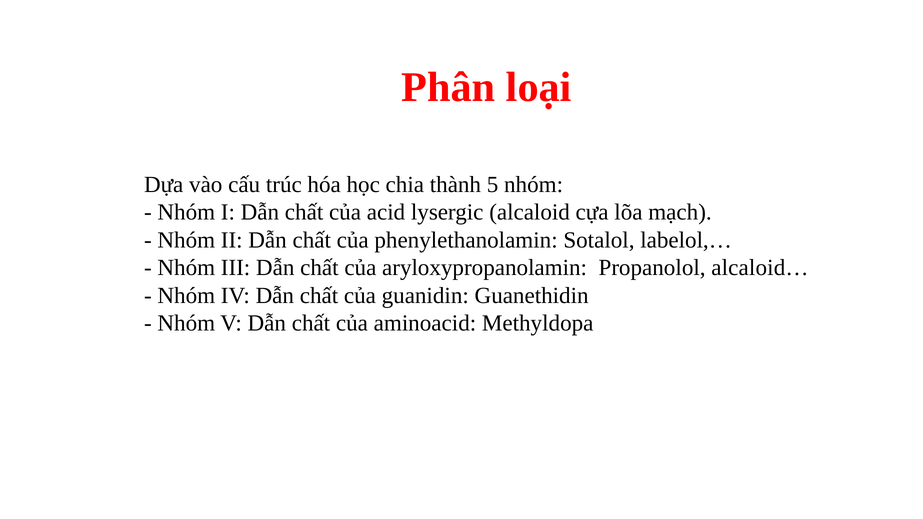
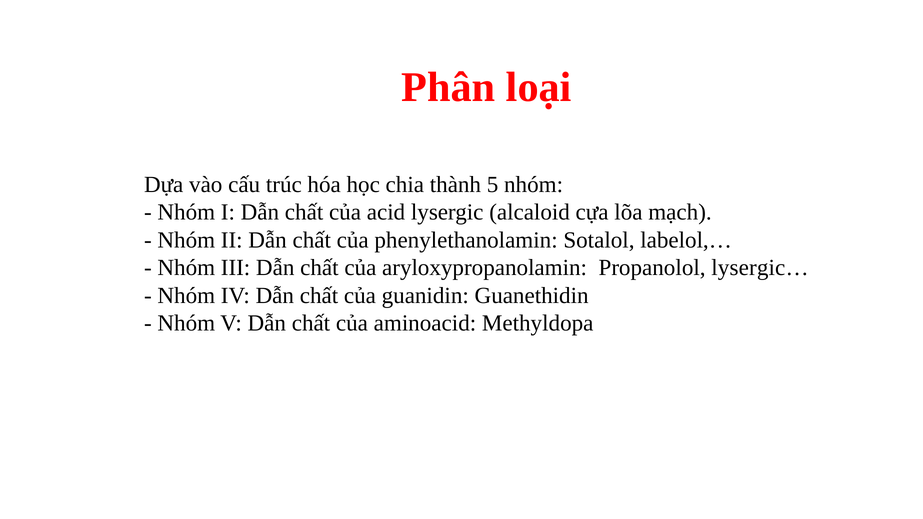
alcaloid…: alcaloid… -> lysergic…
